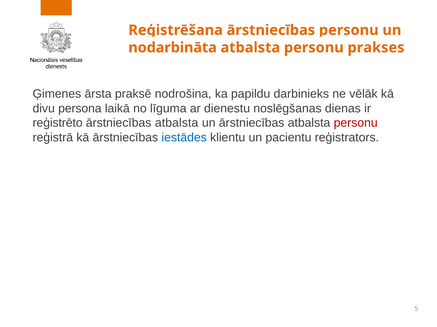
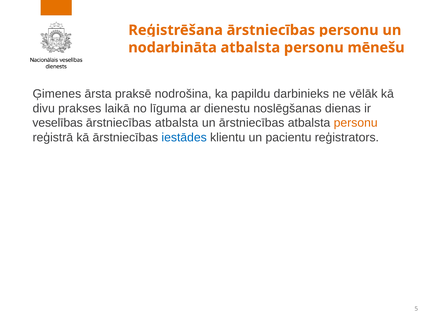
prakses: prakses -> mēnešu
persona: persona -> prakses
reģistrēto: reģistrēto -> veselības
personu at (356, 123) colour: red -> orange
